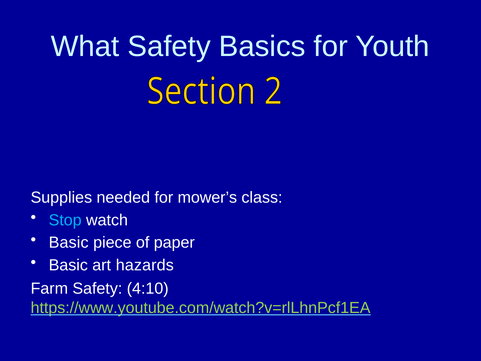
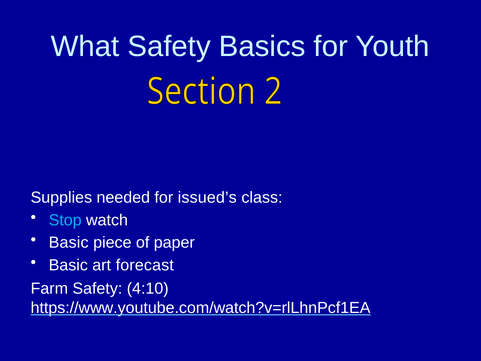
mower’s: mower’s -> issued’s
hazards: hazards -> forecast
https://www.youtube.com/watch?v=rlLhnPcf1EA colour: light green -> white
